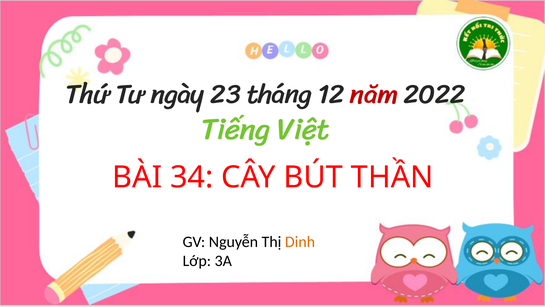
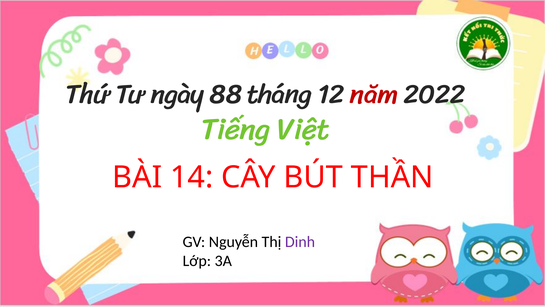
23: 23 -> 88
34: 34 -> 14
Dinh colour: orange -> purple
